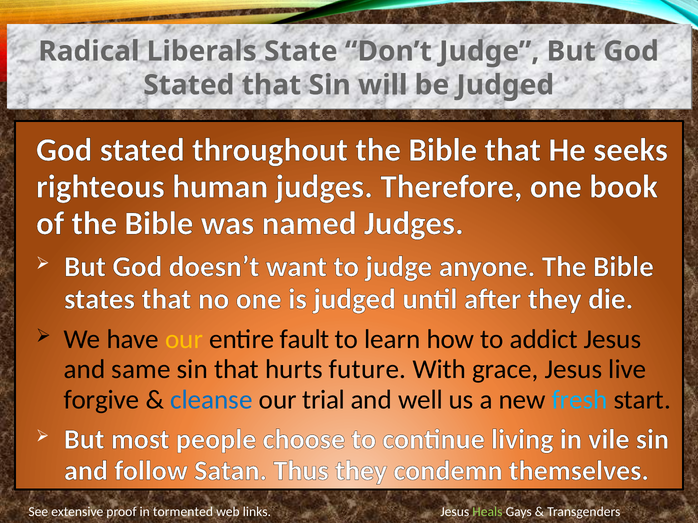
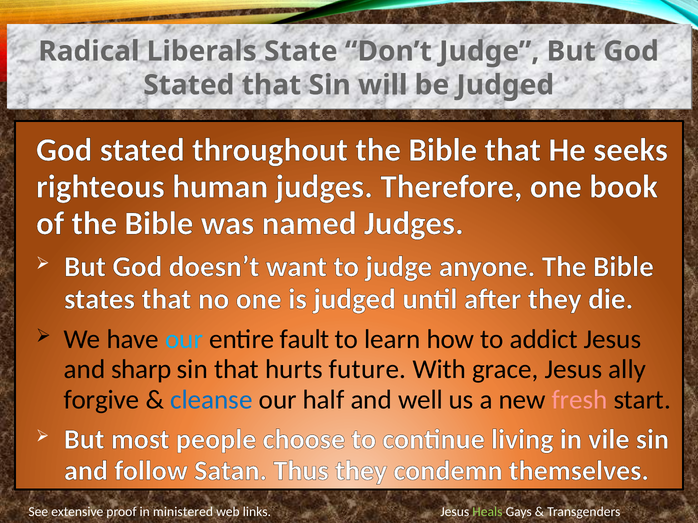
our at (184, 339) colour: yellow -> light blue
same: same -> sharp
live: live -> ally
trial: trial -> half
fresh colour: light blue -> pink
tormented: tormented -> ministered
